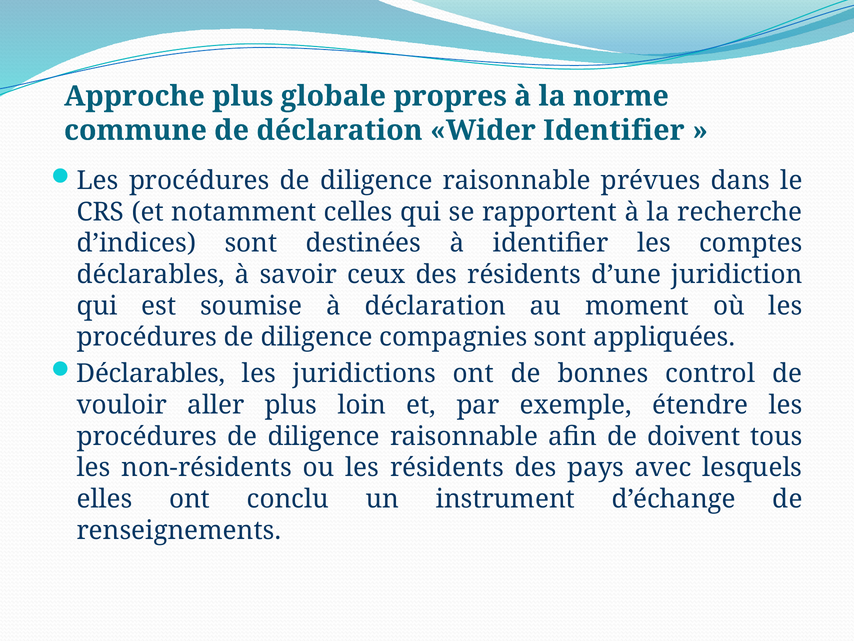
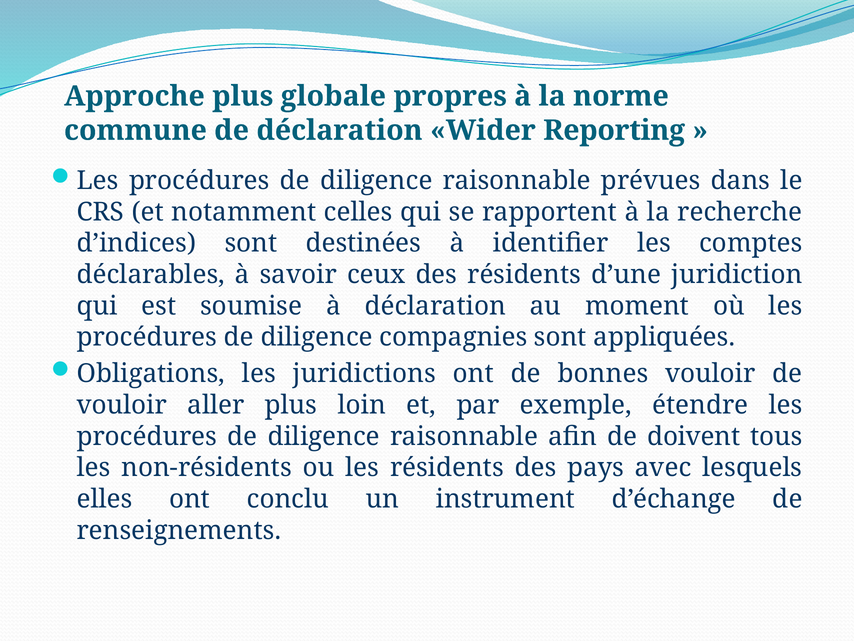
Wider Identifier: Identifier -> Reporting
Déclarables at (151, 374): Déclarables -> Obligations
bonnes control: control -> vouloir
